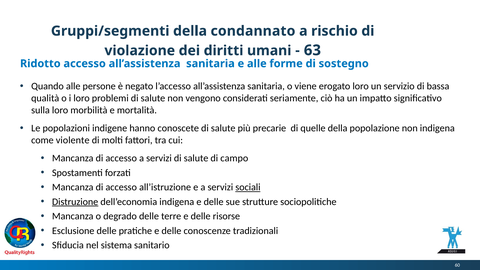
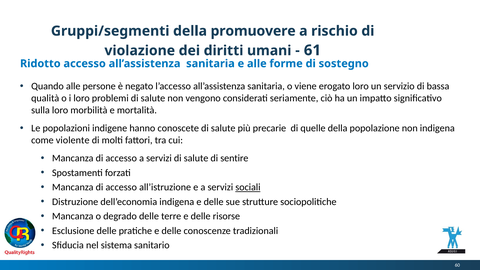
condannato: condannato -> promuovere
63: 63 -> 61
campo: campo -> sentire
Distruzione underline: present -> none
